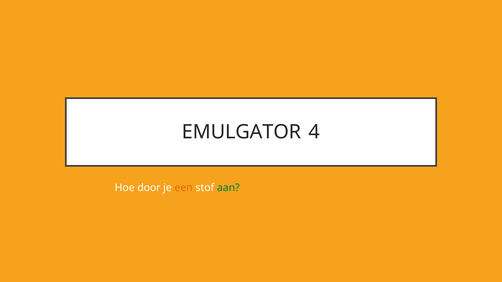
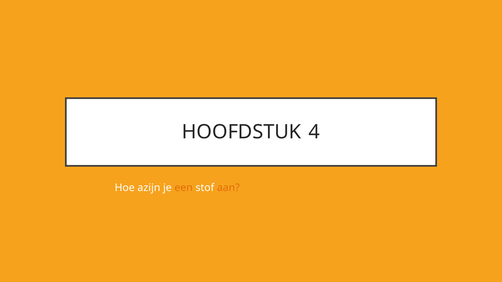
EMULGATOR: EMULGATOR -> HOOFDSTUK
door: door -> azijn
aan colour: green -> orange
